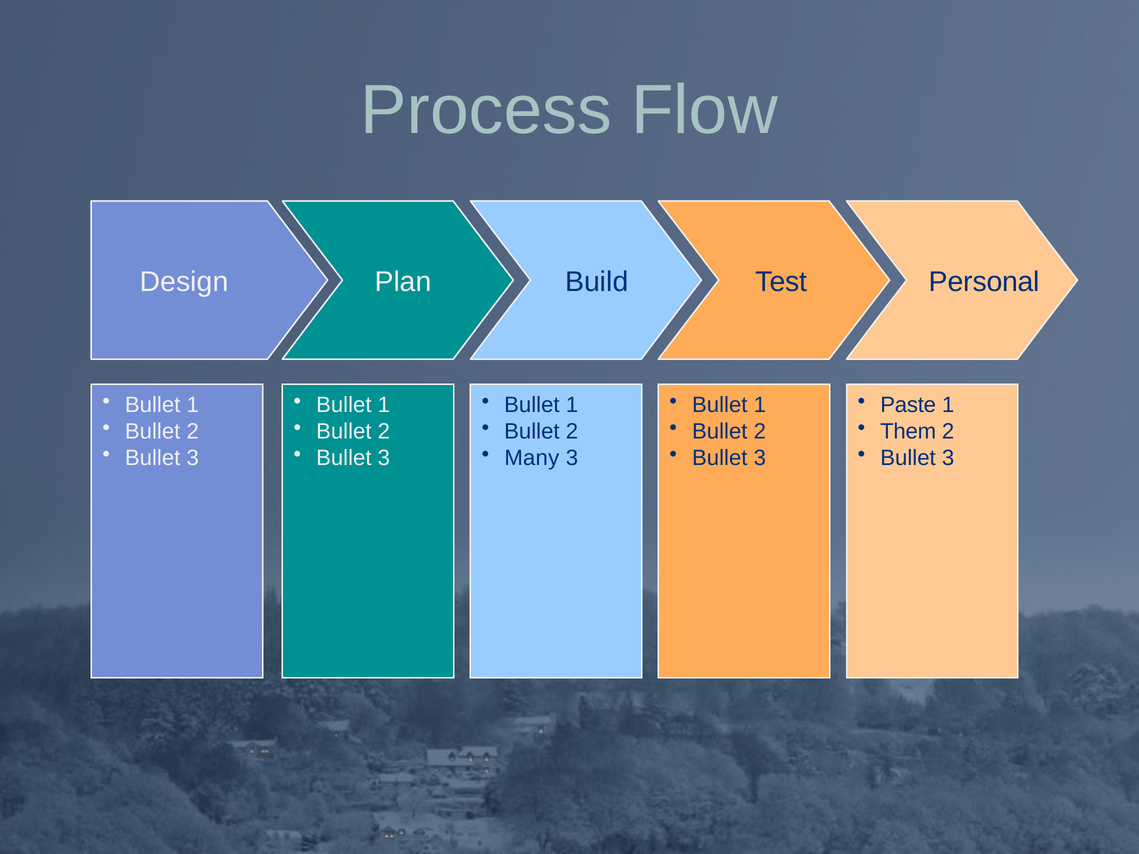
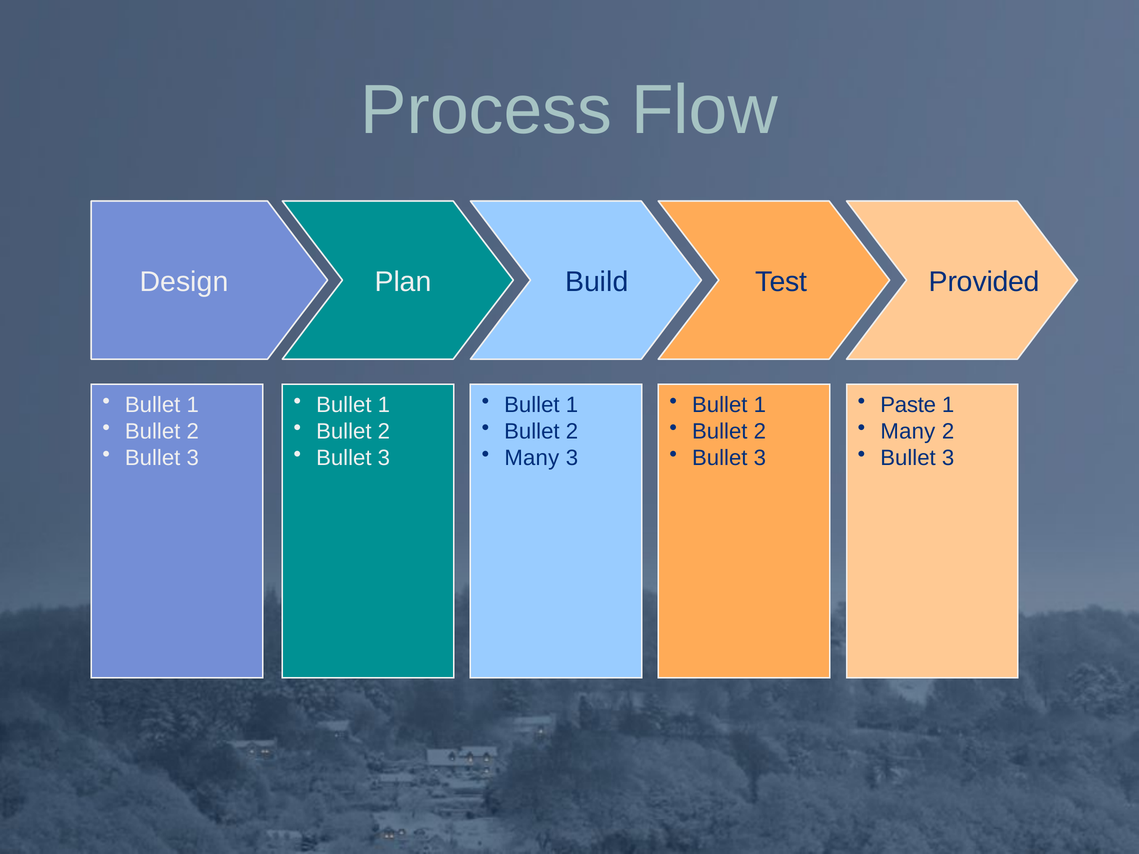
Personal: Personal -> Provided
Them at (908, 432): Them -> Many
